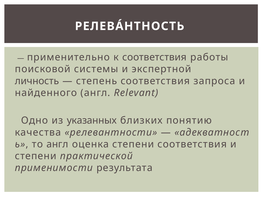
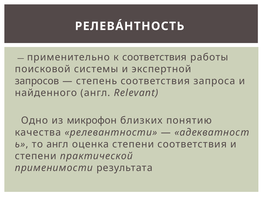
личность: личность -> запросов
указанных: указанных -> микрофон
